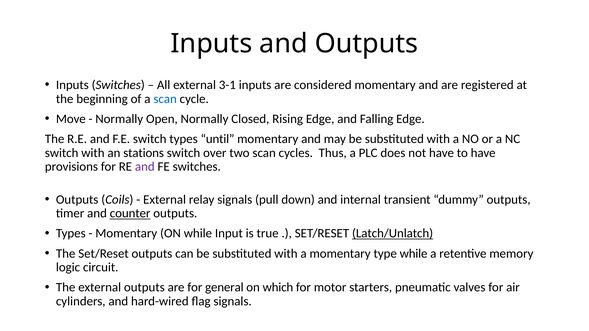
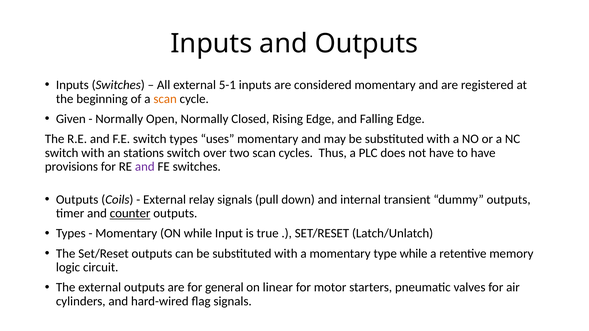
3-1: 3-1 -> 5-1
scan at (165, 99) colour: blue -> orange
Move: Move -> Given
until: until -> uses
Latch/Unlatch underline: present -> none
which: which -> linear
